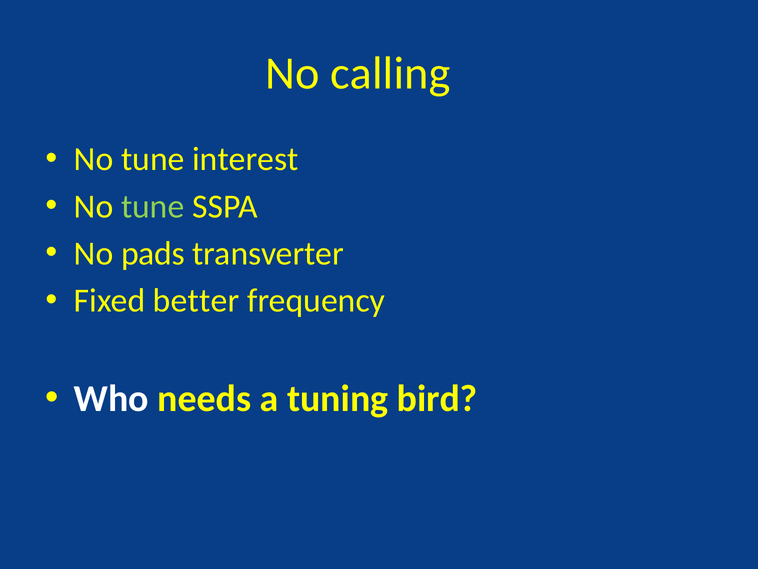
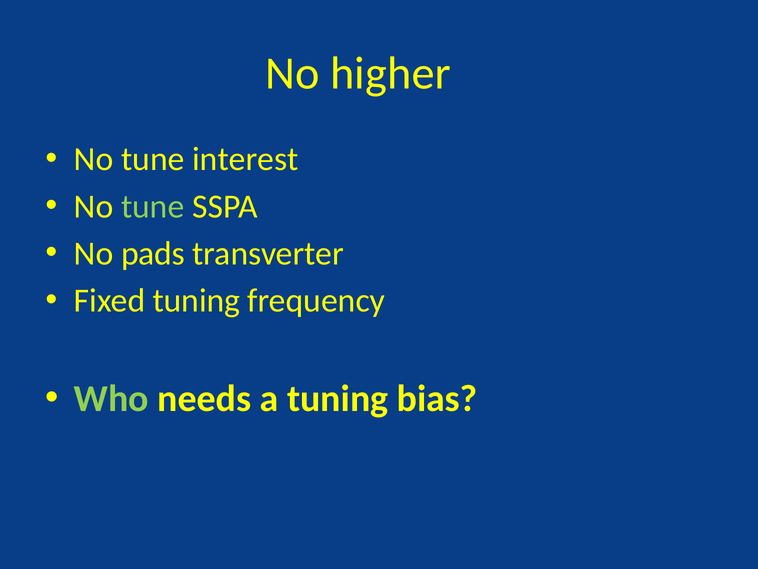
calling: calling -> higher
Fixed better: better -> tuning
Who colour: white -> light green
bird: bird -> bias
